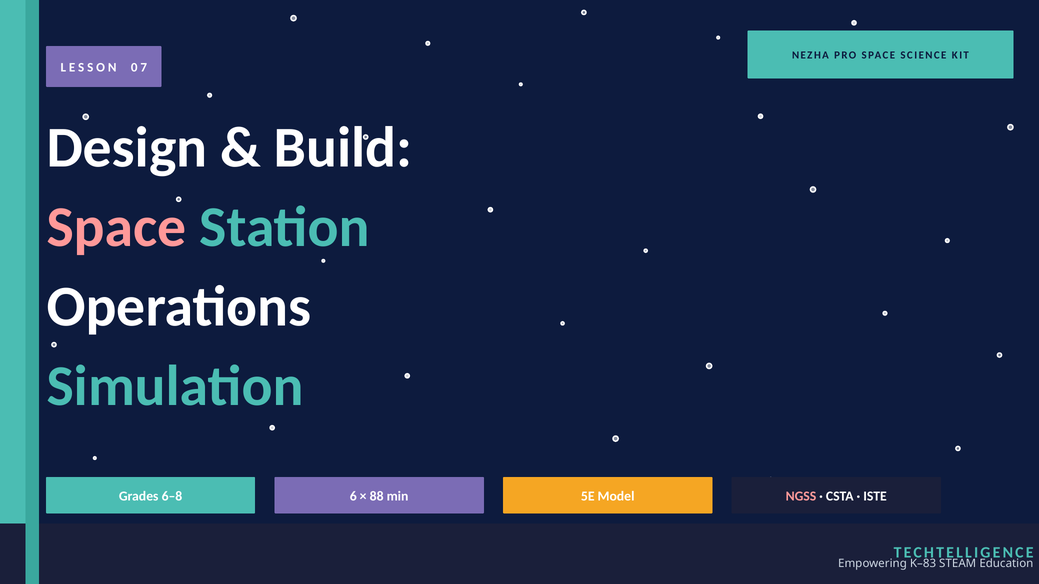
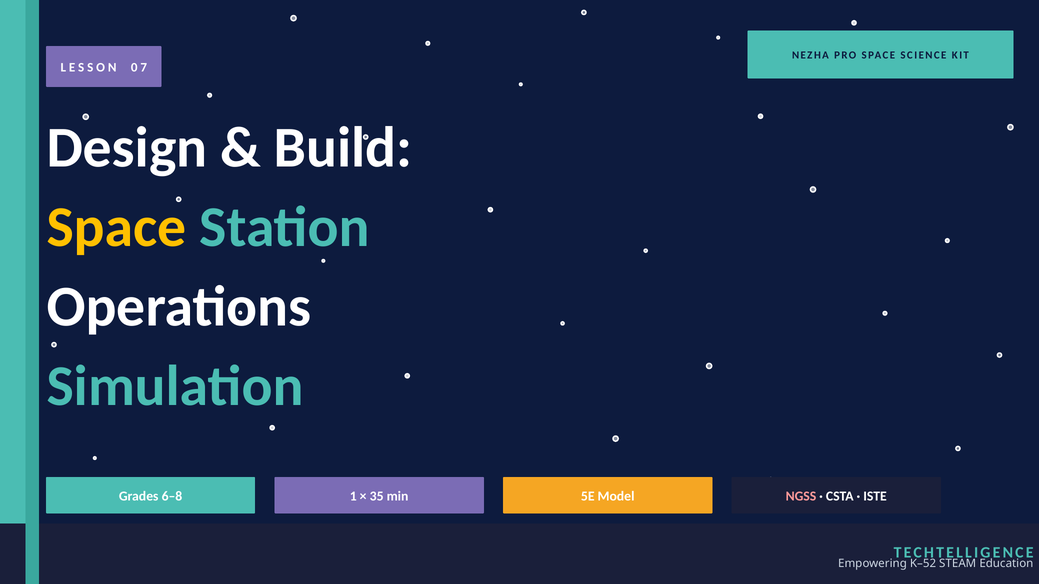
Space at (117, 227) colour: pink -> yellow
6: 6 -> 1
88: 88 -> 35
K–83: K–83 -> K–52
